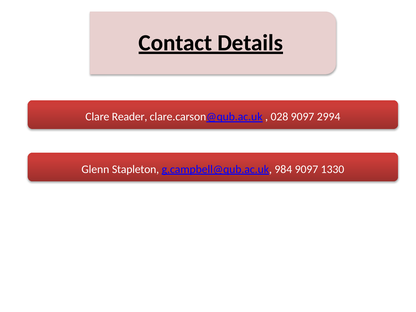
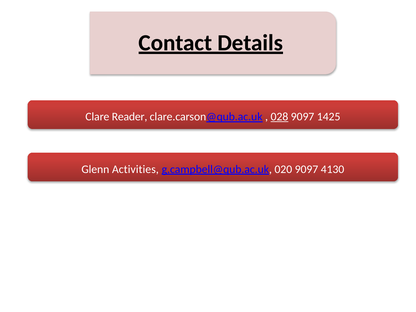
028 underline: none -> present
2994: 2994 -> 1425
Stapleton: Stapleton -> Activities
984: 984 -> 020
1330: 1330 -> 4130
